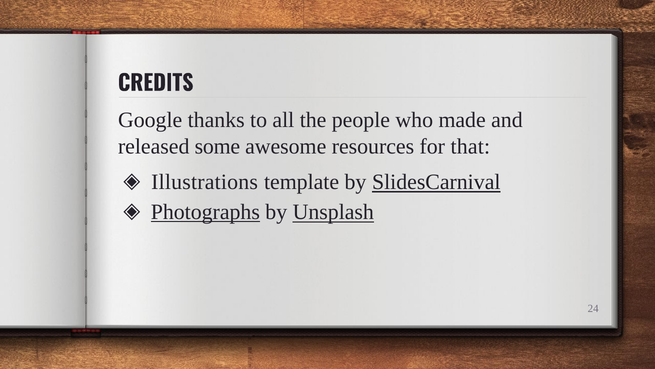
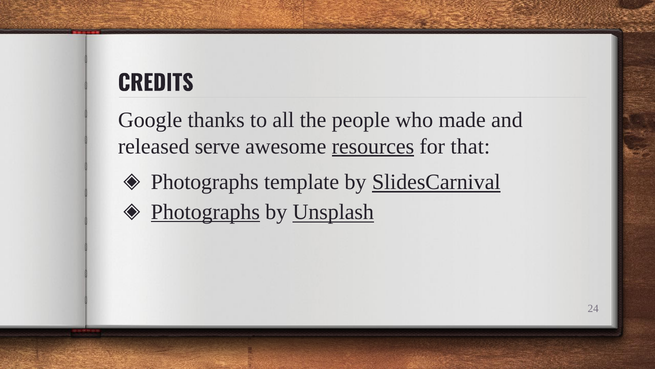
some: some -> serve
resources underline: none -> present
Illustrations at (205, 182): Illustrations -> Photographs
